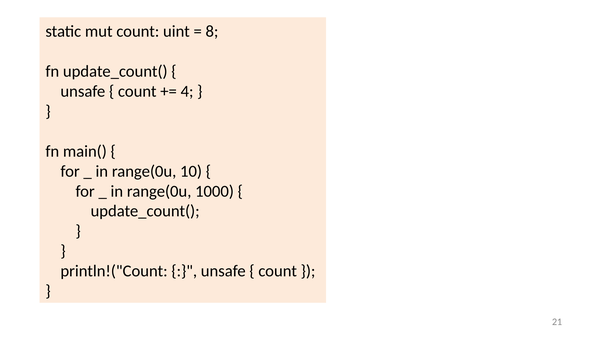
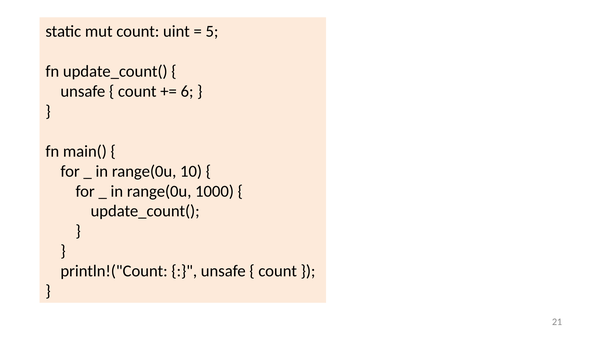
8: 8 -> 5
4: 4 -> 6
